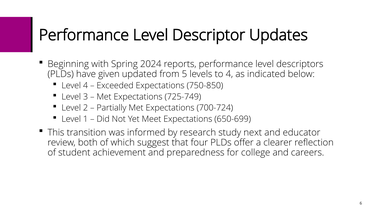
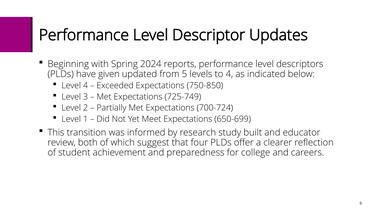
next: next -> built
